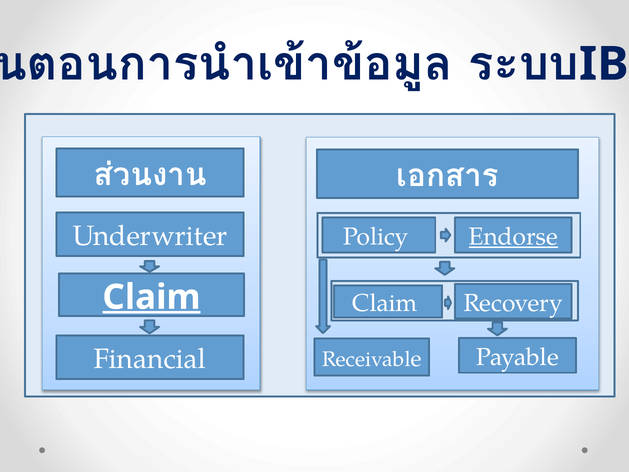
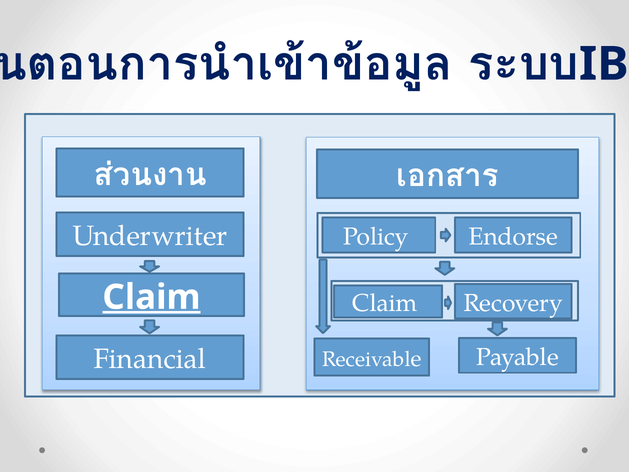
Endorse underline: present -> none
